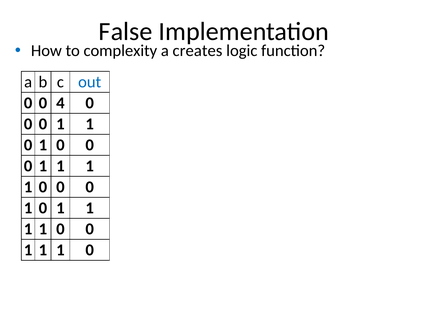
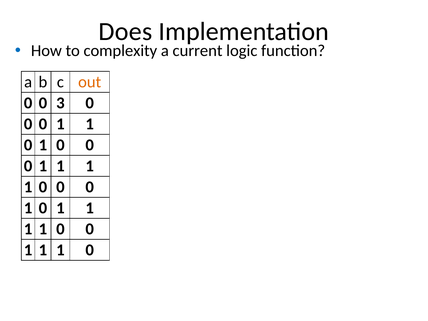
False: False -> Does
creates: creates -> current
out colour: blue -> orange
4: 4 -> 3
